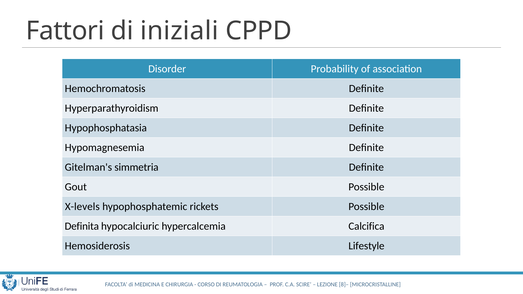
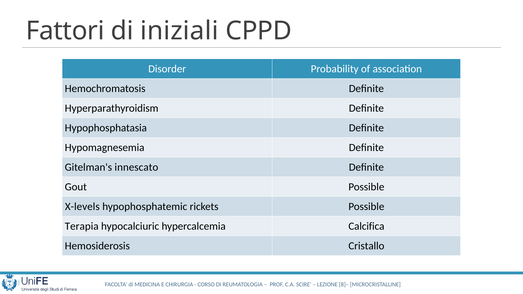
simmetria: simmetria -> innescato
Definita: Definita -> Terapia
Lifestyle: Lifestyle -> Cristallo
